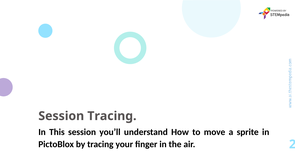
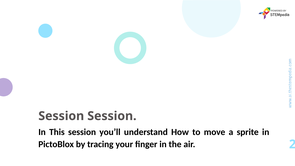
Session Tracing: Tracing -> Session
